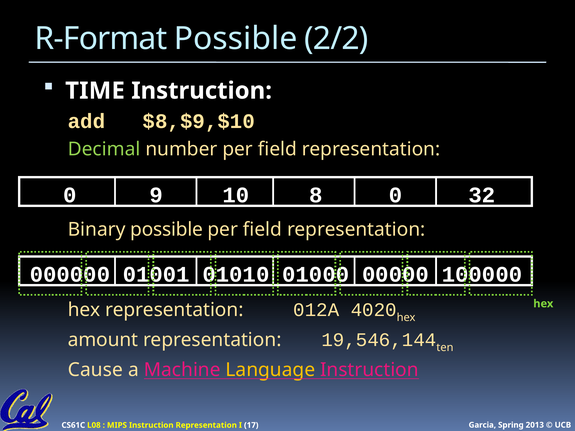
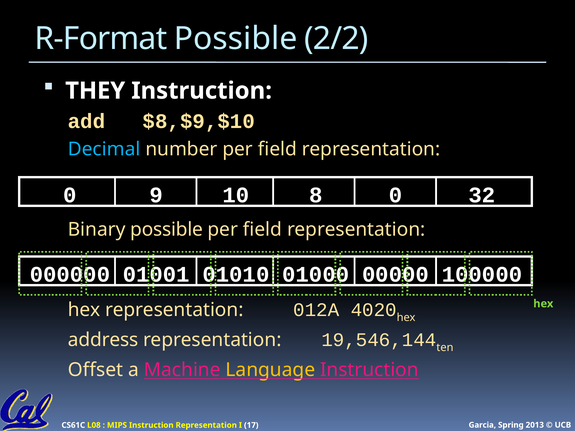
TIME: TIME -> THEY
Decimal colour: light green -> light blue
amount: amount -> address
Cause: Cause -> Offset
